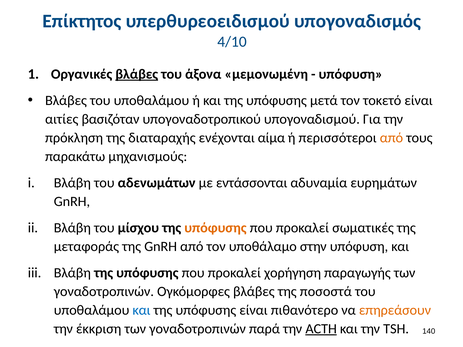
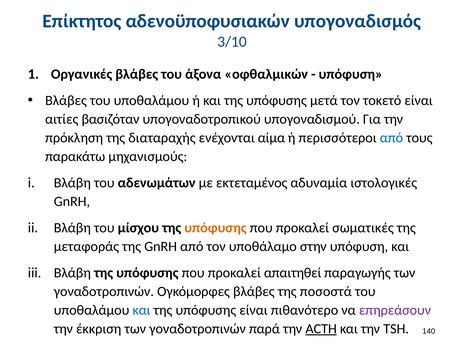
υπερθυρεοειδισμού: υπερθυρεοειδισμού -> αδενοϋποφυσιακών
4/10: 4/10 -> 3/10
βλάβες at (137, 74) underline: present -> none
μεμονωμένη: μεμονωμένη -> οφθαλμικών
από at (391, 138) colour: orange -> blue
εντάσσονται: εντάσσονται -> εκτεταμένος
ευρημάτων: ευρημάτων -> ιστολογικές
χορήγηση: χορήγηση -> απαιτηθεί
επηρεάσουν colour: orange -> purple
